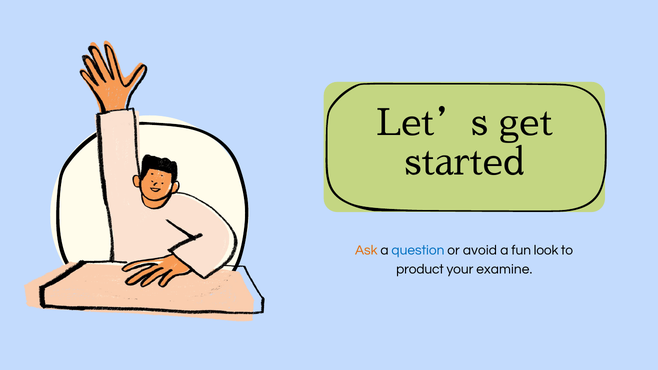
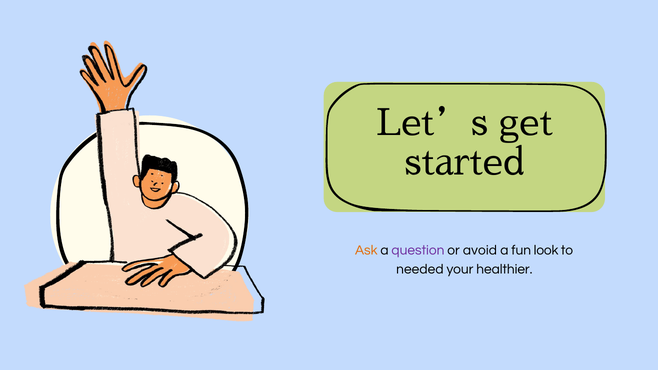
question colour: blue -> purple
product: product -> needed
examine: examine -> healthier
